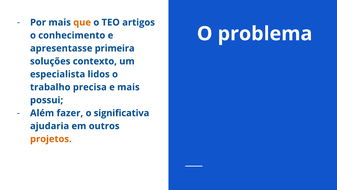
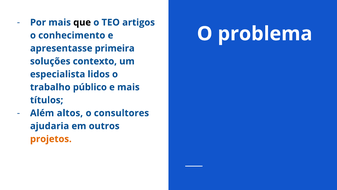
que colour: orange -> black
precisa: precisa -> público
possui: possui -> títulos
fazer: fazer -> altos
significativa: significativa -> consultores
